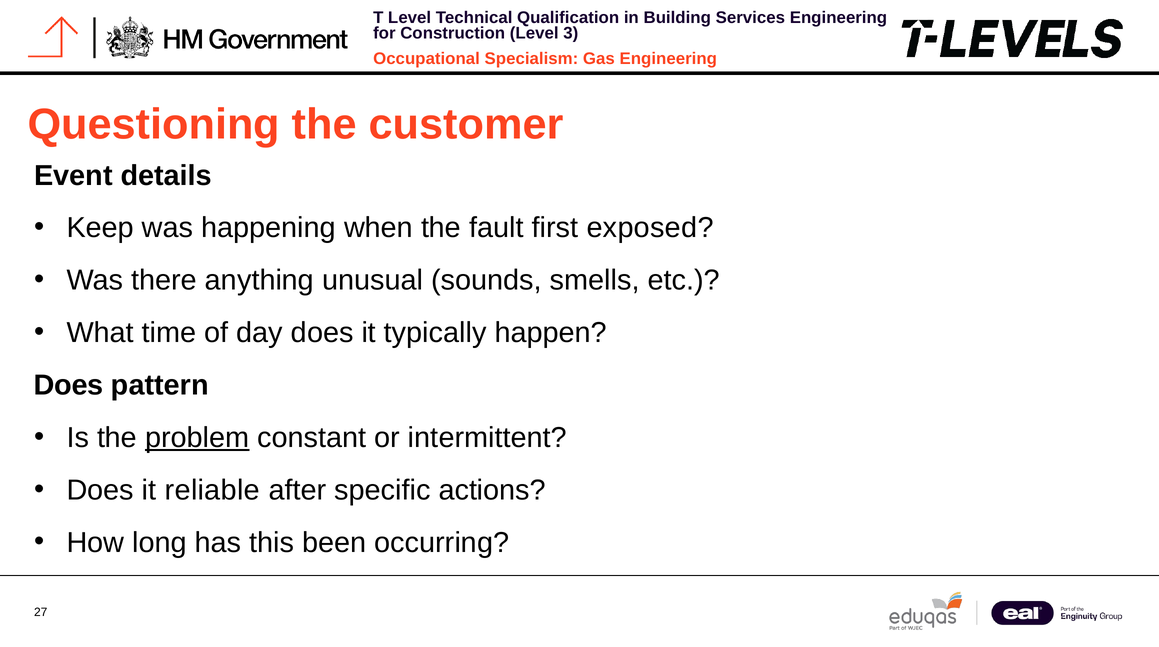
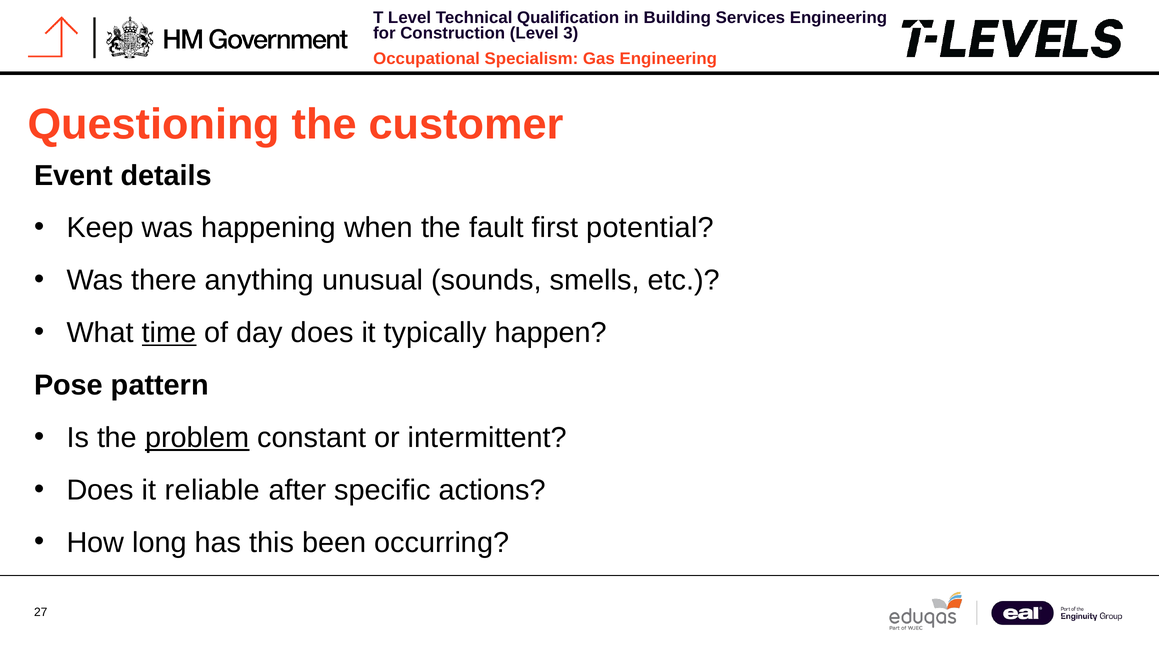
exposed: exposed -> potential
time underline: none -> present
Does at (69, 386): Does -> Pose
